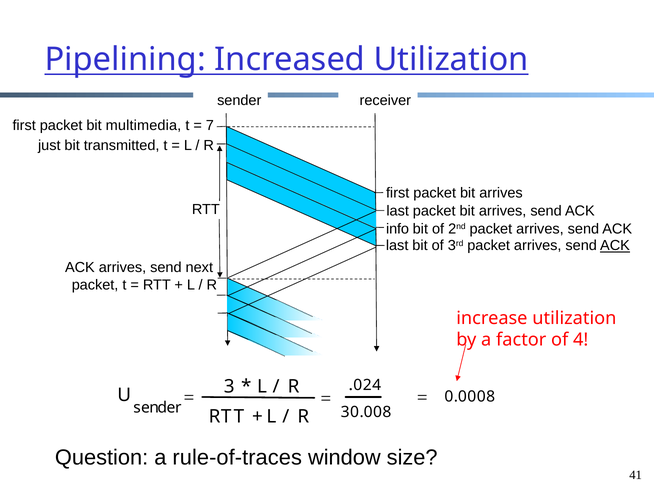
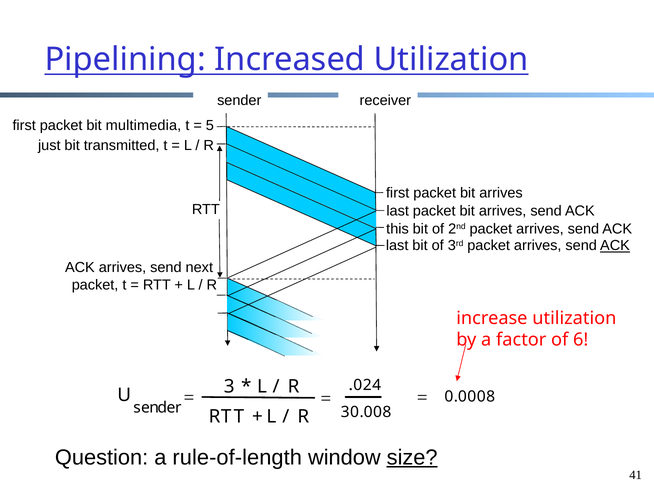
7: 7 -> 5
info: info -> this
4: 4 -> 6
rule-of-traces: rule-of-traces -> rule-of-length
size underline: none -> present
